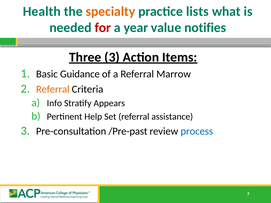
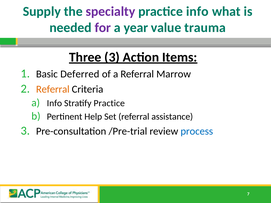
Health: Health -> Supply
specialty colour: orange -> purple
practice lists: lists -> info
for colour: red -> purple
notifies: notifies -> trauma
Guidance: Guidance -> Deferred
Stratify Appears: Appears -> Practice
/Pre-past: /Pre-past -> /Pre-trial
